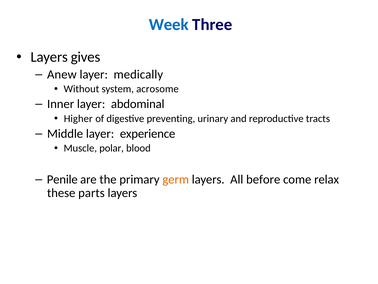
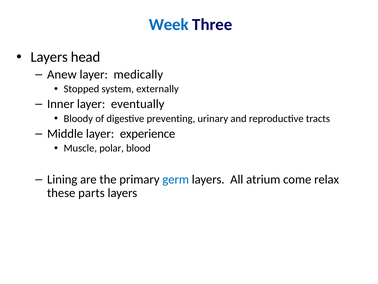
gives: gives -> head
Without: Without -> Stopped
acrosome: acrosome -> externally
abdominal: abdominal -> eventually
Higher: Higher -> Bloody
Penile: Penile -> Lining
germ colour: orange -> blue
before: before -> atrium
